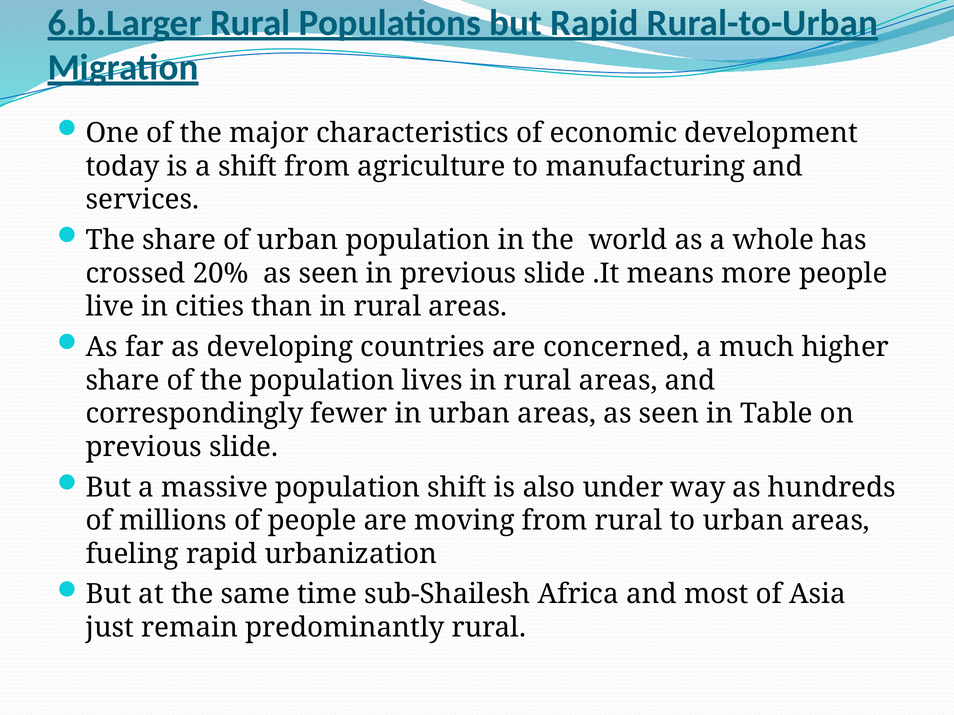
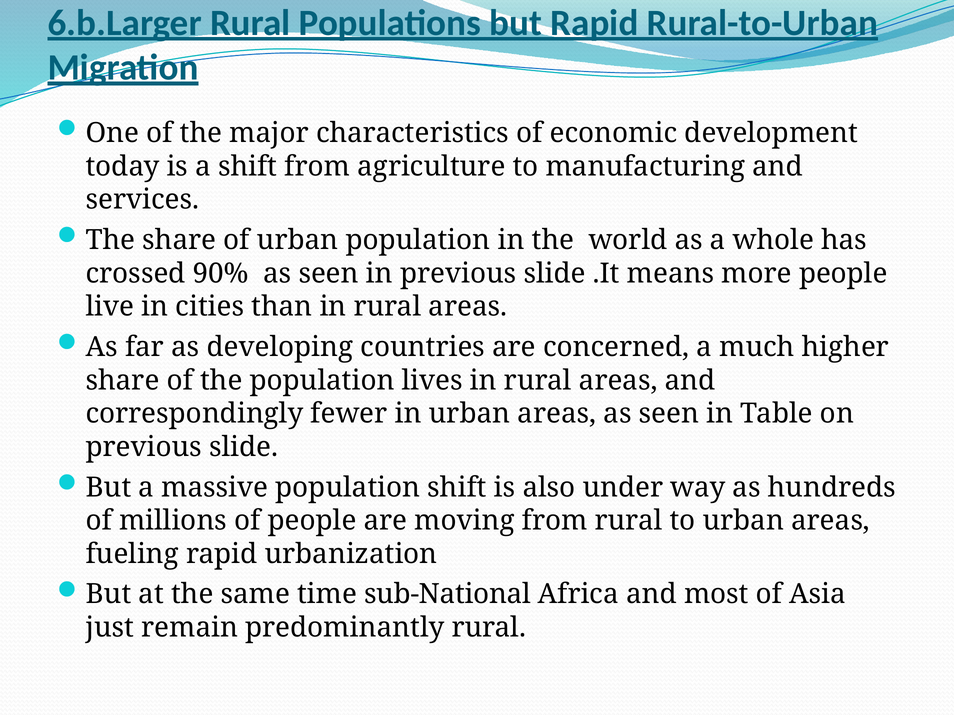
20%: 20% -> 90%
sub-Shailesh: sub-Shailesh -> sub-National
